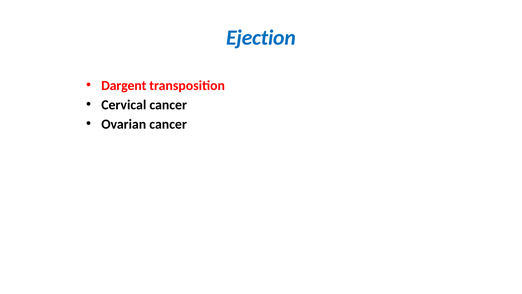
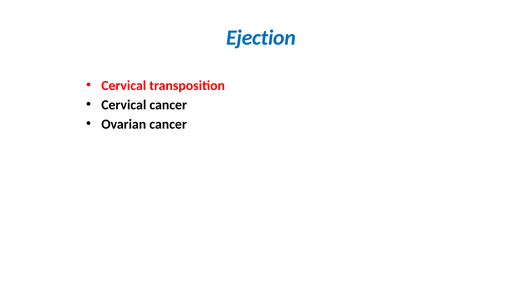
Dargent at (124, 85): Dargent -> Cervical
